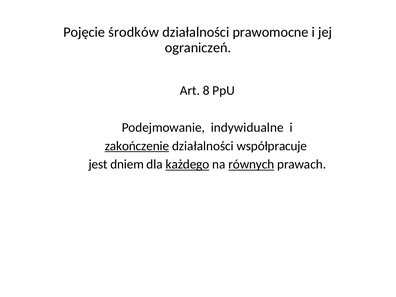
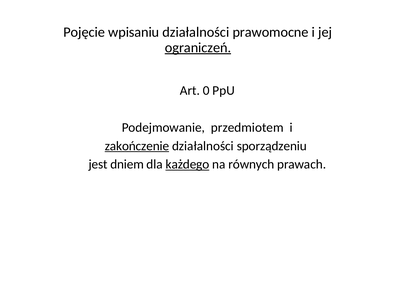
środków: środków -> wpisaniu
ograniczeń underline: none -> present
8: 8 -> 0
indywidualne: indywidualne -> przedmiotem
współpracuje: współpracuje -> sporządzeniu
równych underline: present -> none
